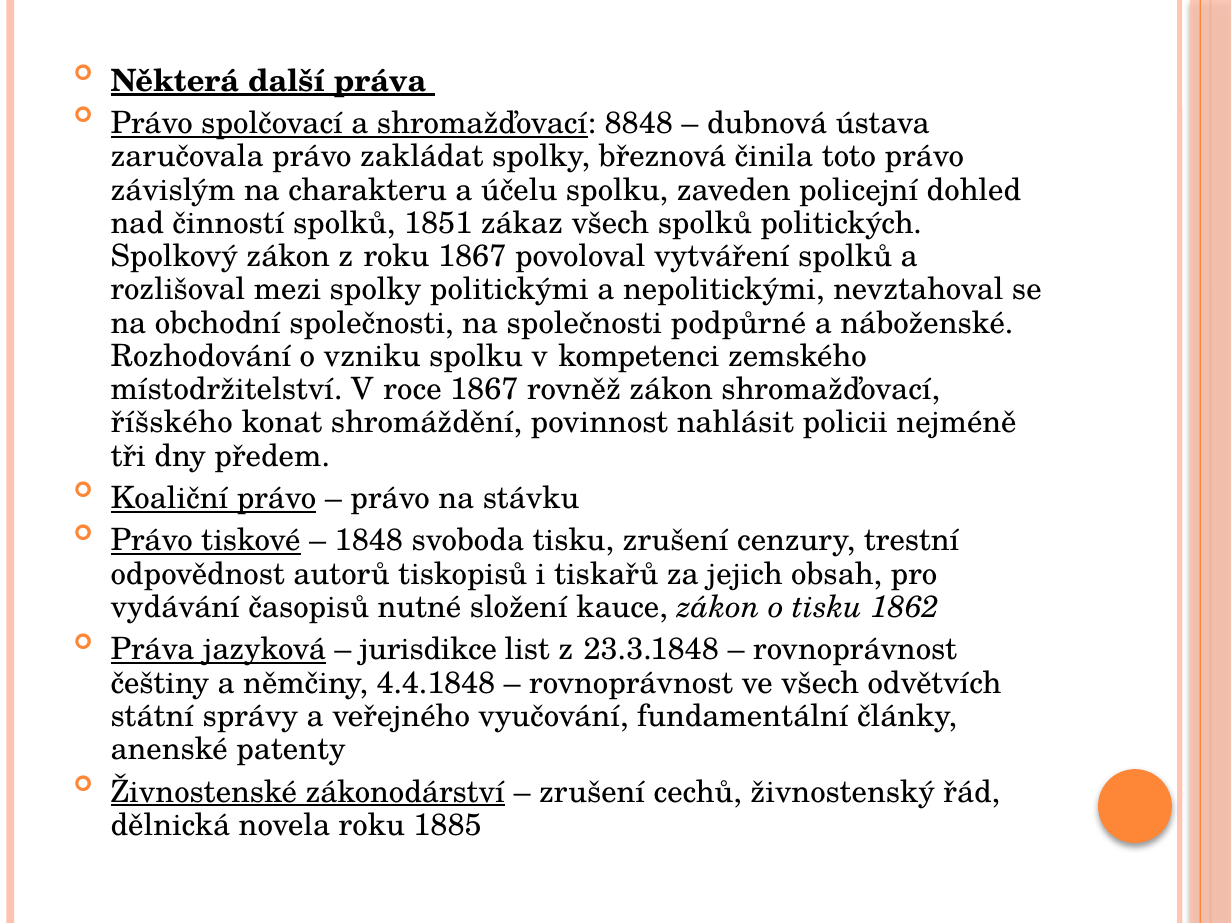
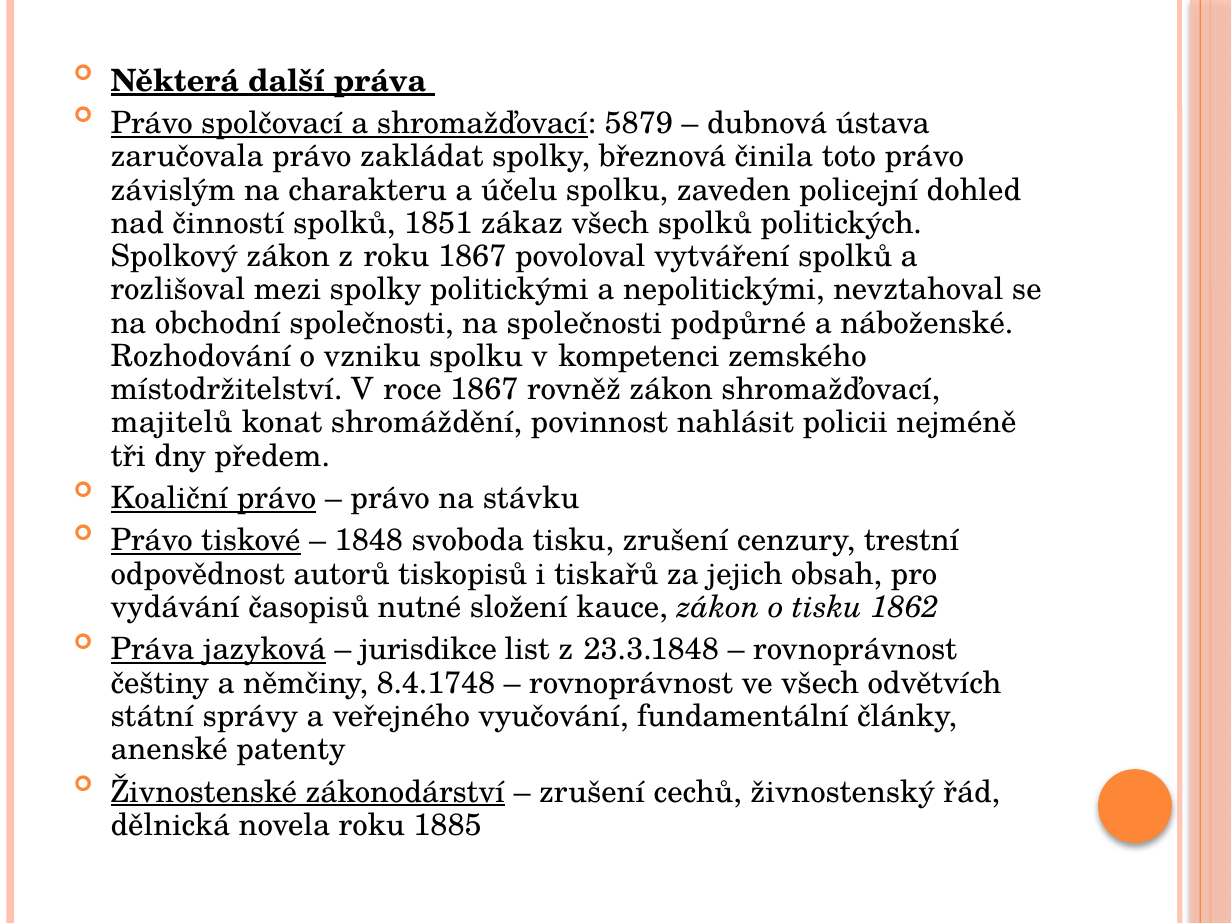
8848: 8848 -> 5879
říšského: říšského -> majitelů
4.4.1848: 4.4.1848 -> 8.4.1748
